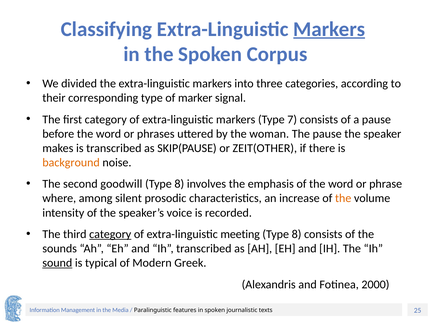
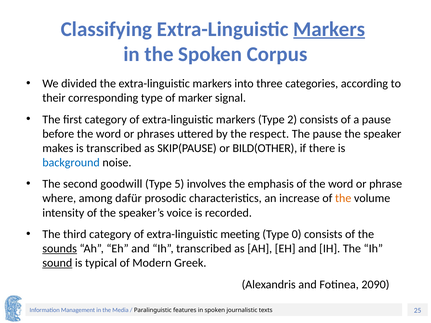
7: 7 -> 2
woman: woman -> respect
ZEIT(OTHER: ZEIT(OTHER -> BILD(OTHER
background colour: orange -> blue
8 at (179, 184): 8 -> 5
silent: silent -> dafür
category at (110, 234) underline: present -> none
8 at (297, 234): 8 -> 0
sounds underline: none -> present
2000: 2000 -> 2090
